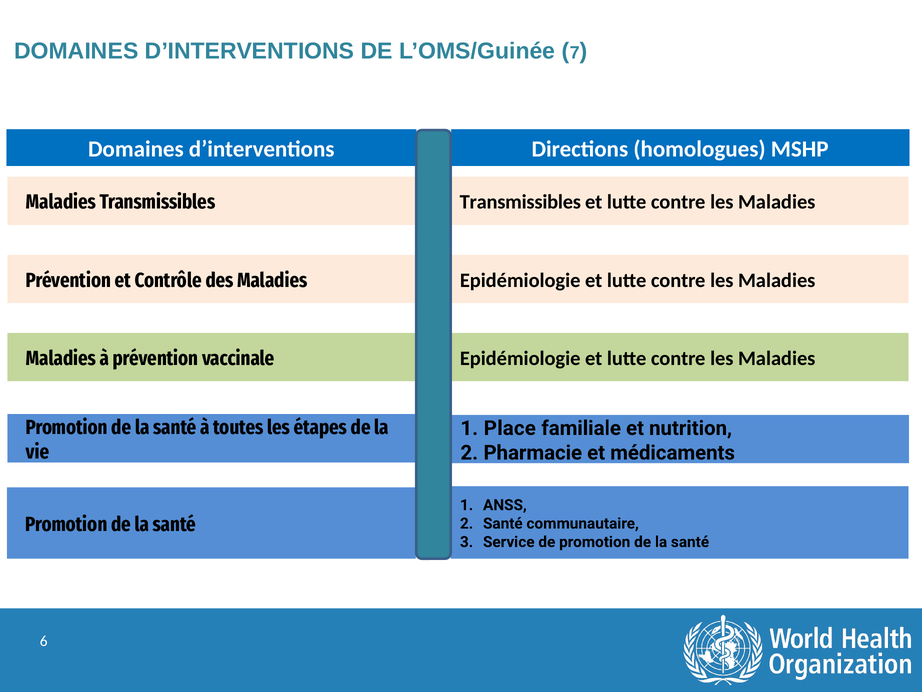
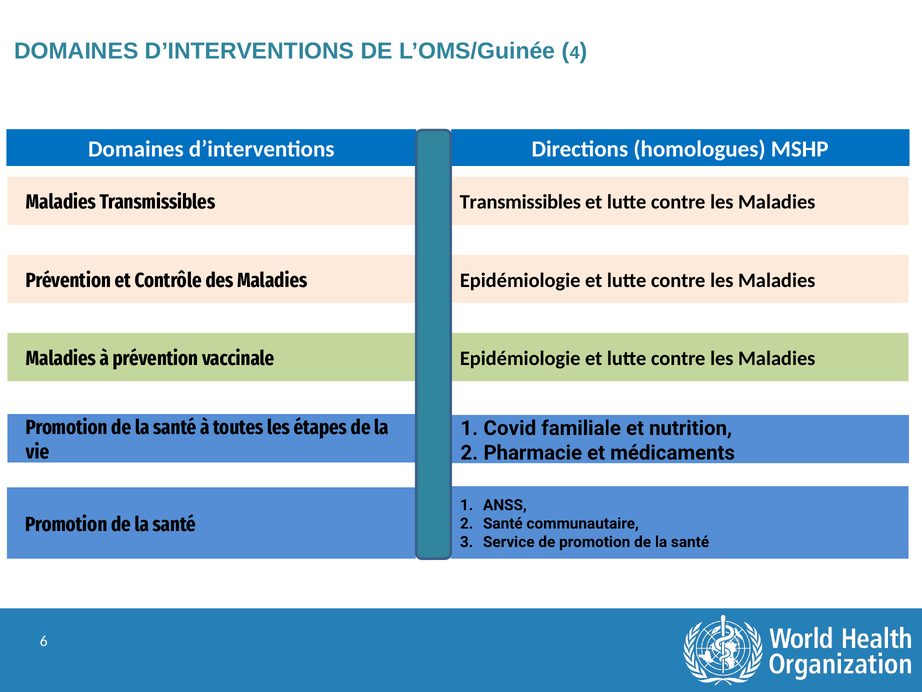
7: 7 -> 4
Place: Place -> Covid
